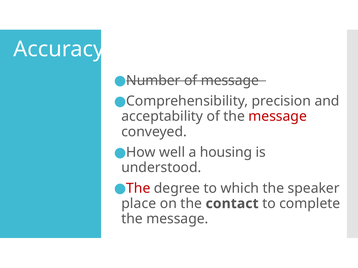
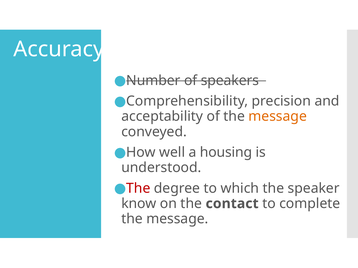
of message: message -> speakers
message at (278, 117) colour: red -> orange
place: place -> know
